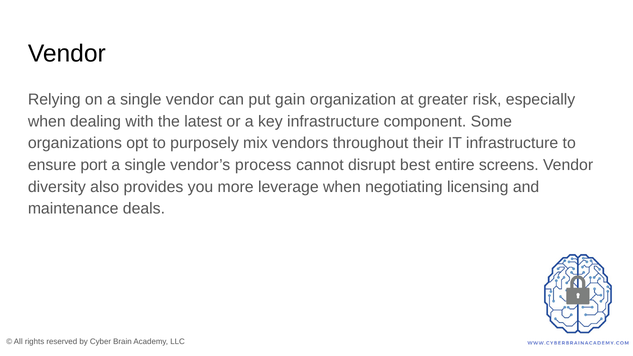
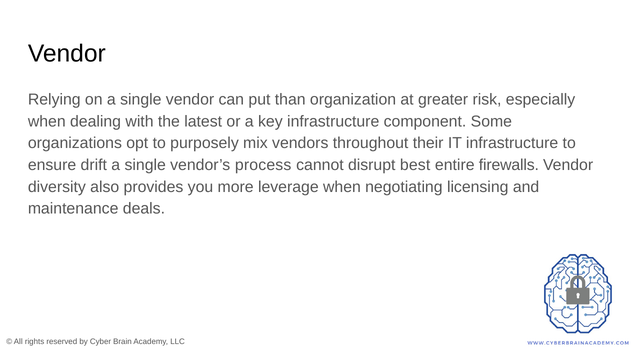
gain: gain -> than
port: port -> drift
screens: screens -> firewalls
